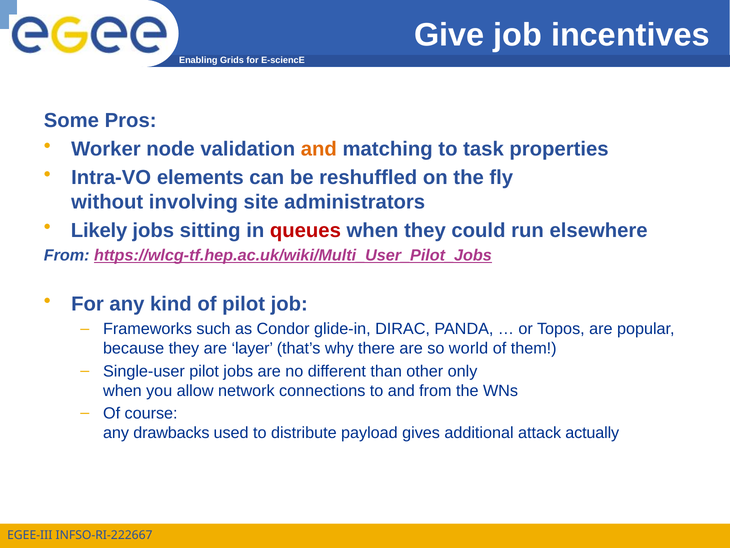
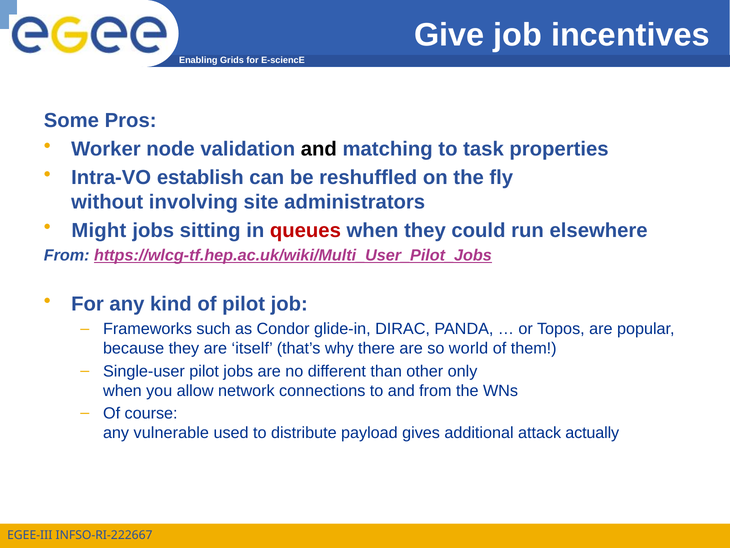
and at (319, 149) colour: orange -> black
elements: elements -> establish
Likely: Likely -> Might
layer: layer -> itself
drawbacks: drawbacks -> vulnerable
